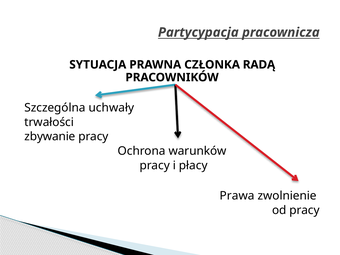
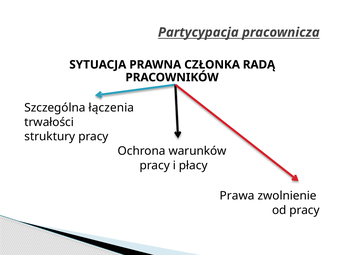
uchwały: uchwały -> łączenia
zbywanie: zbywanie -> struktury
